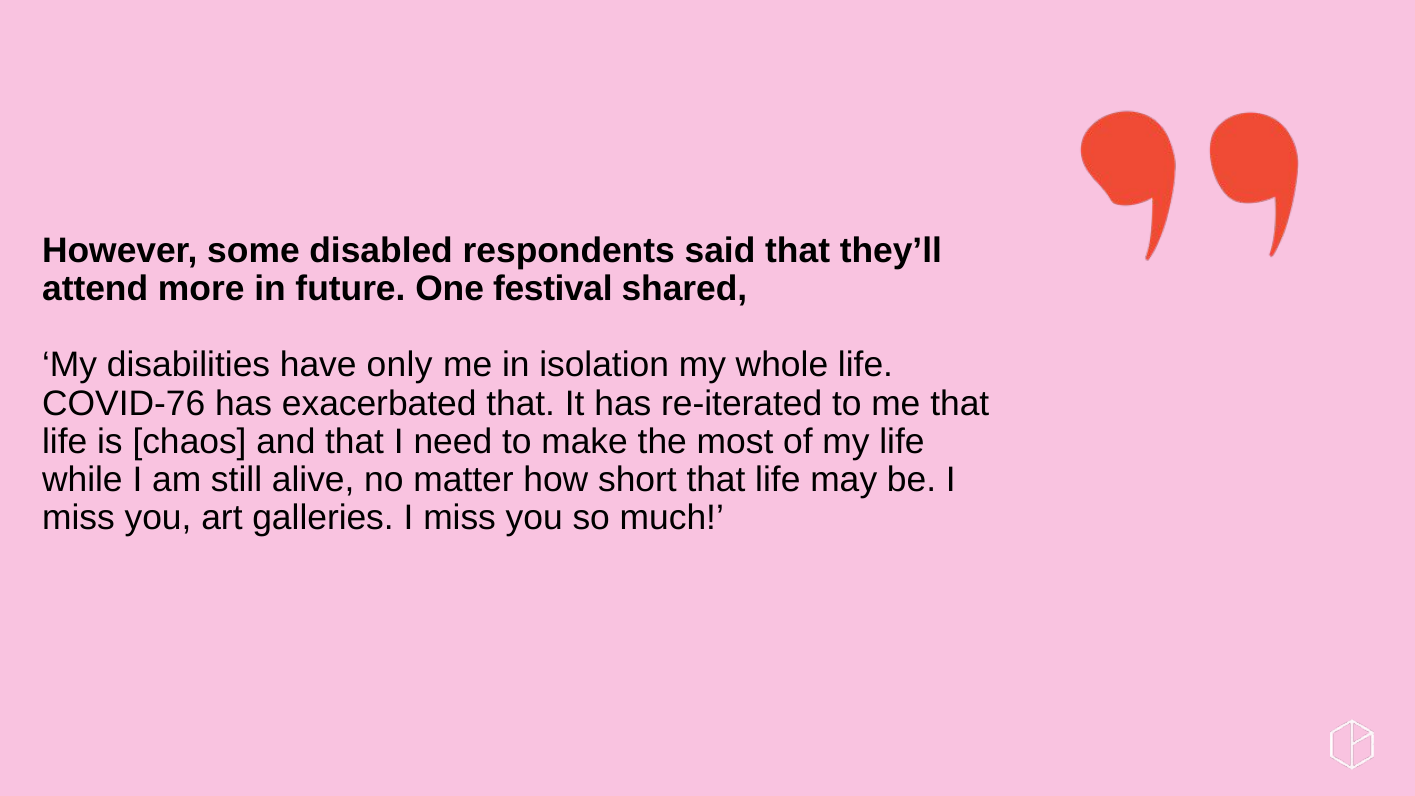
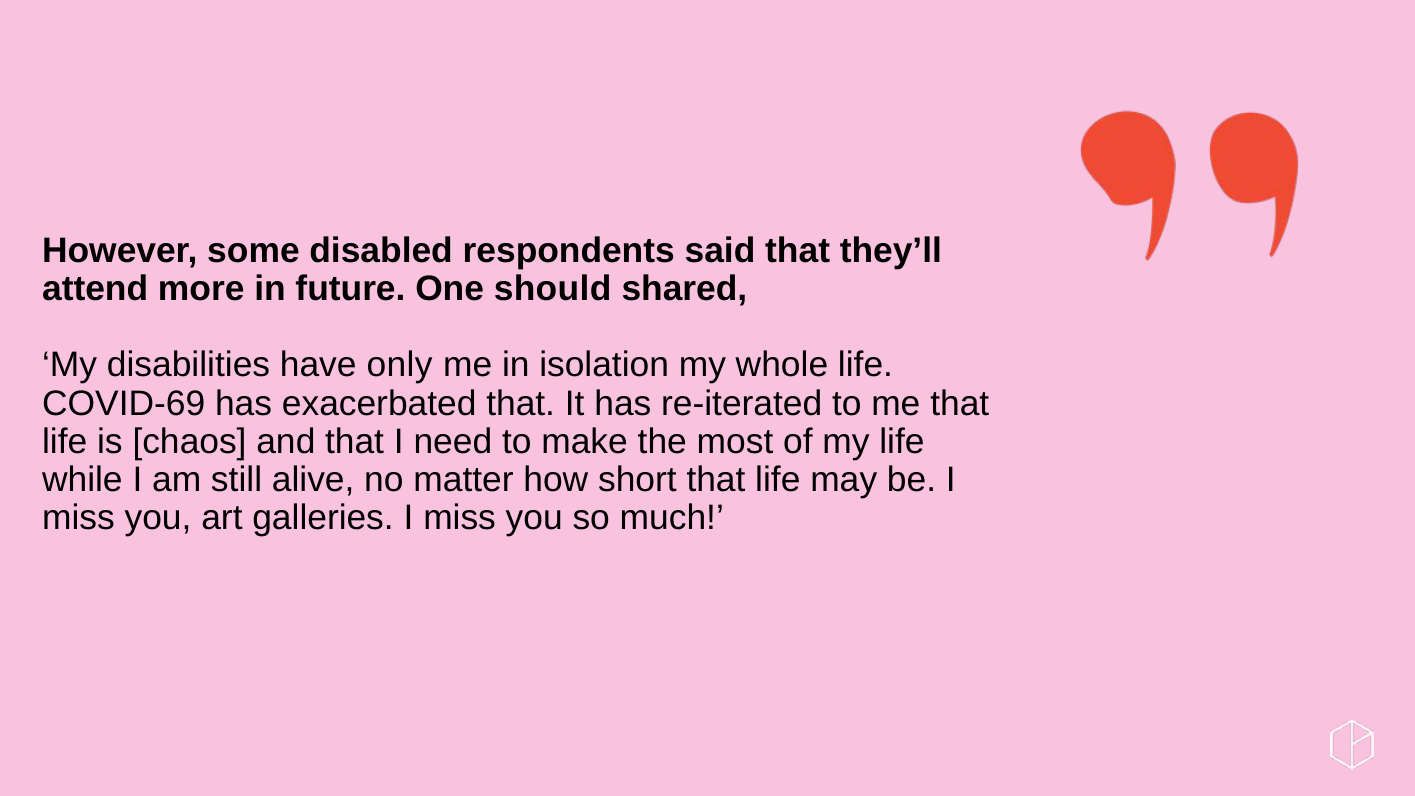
festival: festival -> should
COVID-76: COVID-76 -> COVID-69
